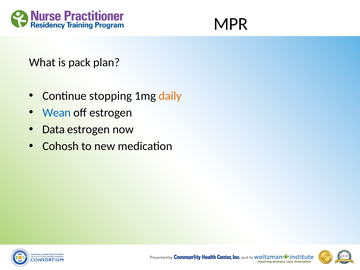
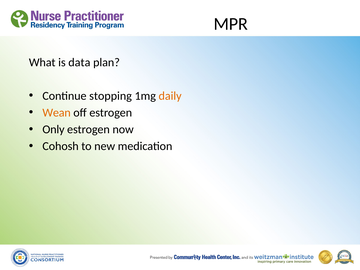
pack: pack -> data
Wean colour: blue -> orange
Data: Data -> Only
